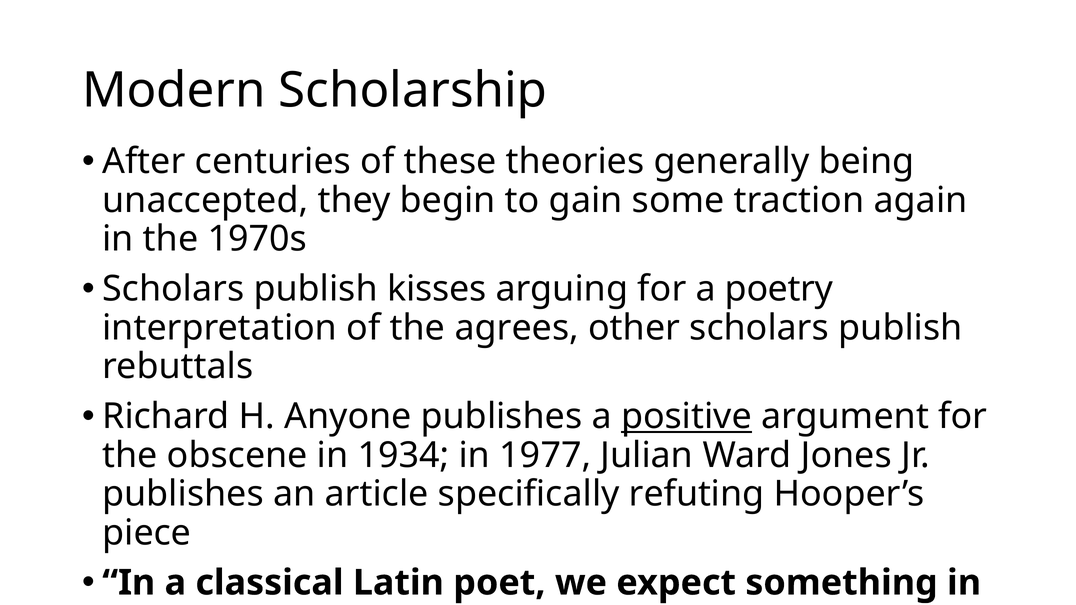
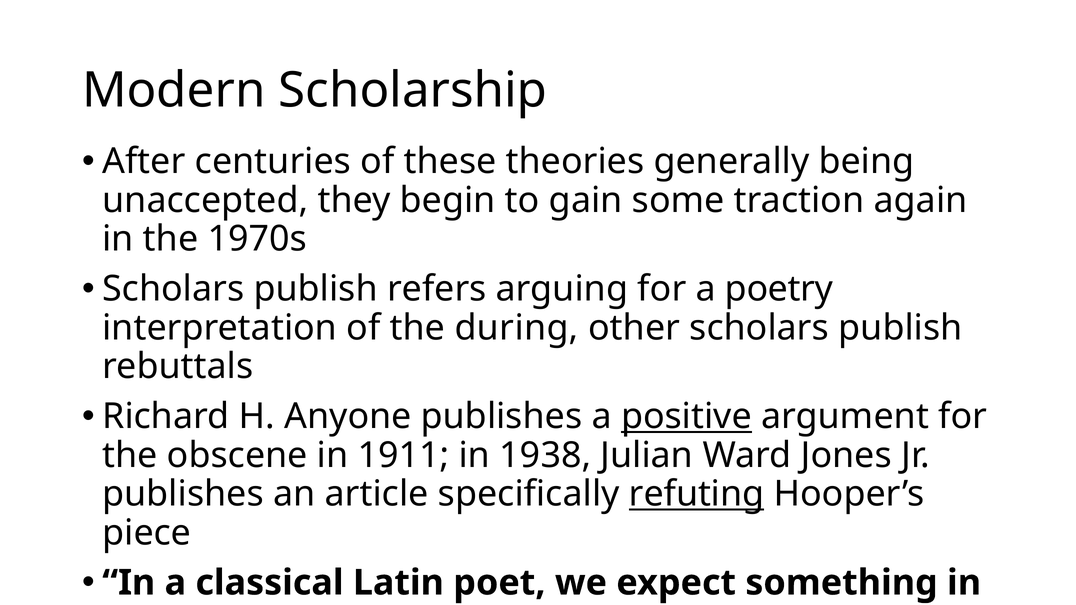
kisses: kisses -> refers
agrees: agrees -> during
1934: 1934 -> 1911
1977: 1977 -> 1938
refuting underline: none -> present
